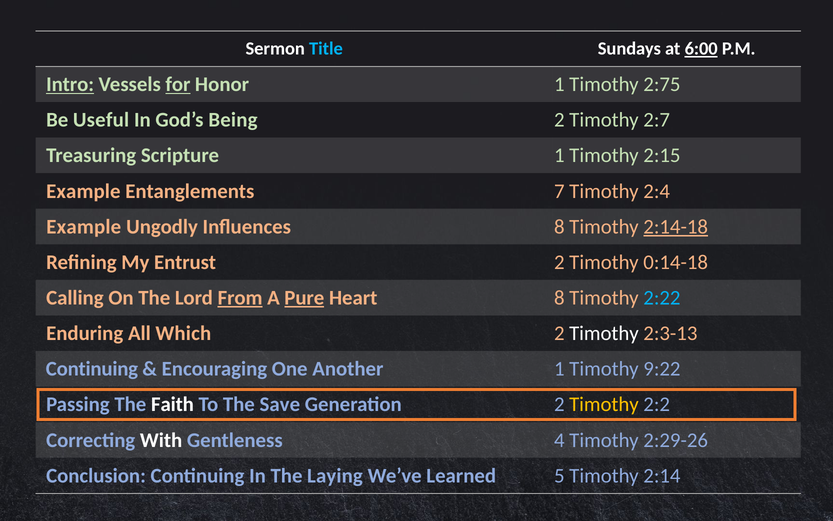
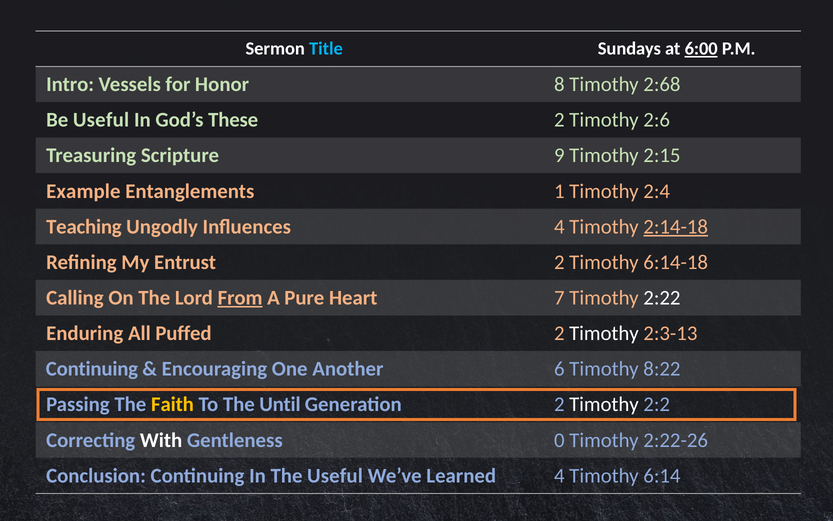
Intro underline: present -> none
for underline: present -> none
Honor 1: 1 -> 8
2:75: 2:75 -> 2:68
Being: Being -> These
2:7: 2:7 -> 2:6
Scripture 1: 1 -> 9
7: 7 -> 1
Example at (84, 227): Example -> Teaching
Influences 8: 8 -> 4
0:14-18: 0:14-18 -> 6:14-18
Pure underline: present -> none
Heart 8: 8 -> 7
2:22 colour: light blue -> white
Which: Which -> Puffed
Another 1: 1 -> 6
9:22: 9:22 -> 8:22
Faith colour: white -> yellow
Save: Save -> Until
Timothy at (604, 404) colour: yellow -> white
4: 4 -> 0
2:29-26: 2:29-26 -> 2:22-26
The Laying: Laying -> Useful
Learned 5: 5 -> 4
2:14: 2:14 -> 6:14
